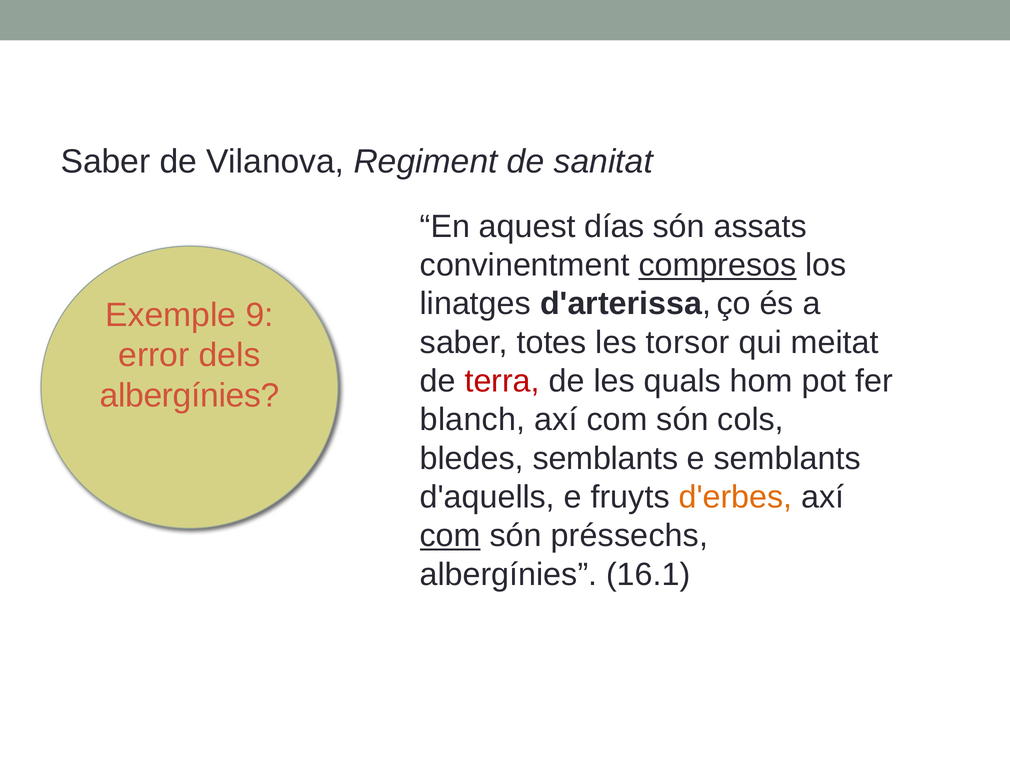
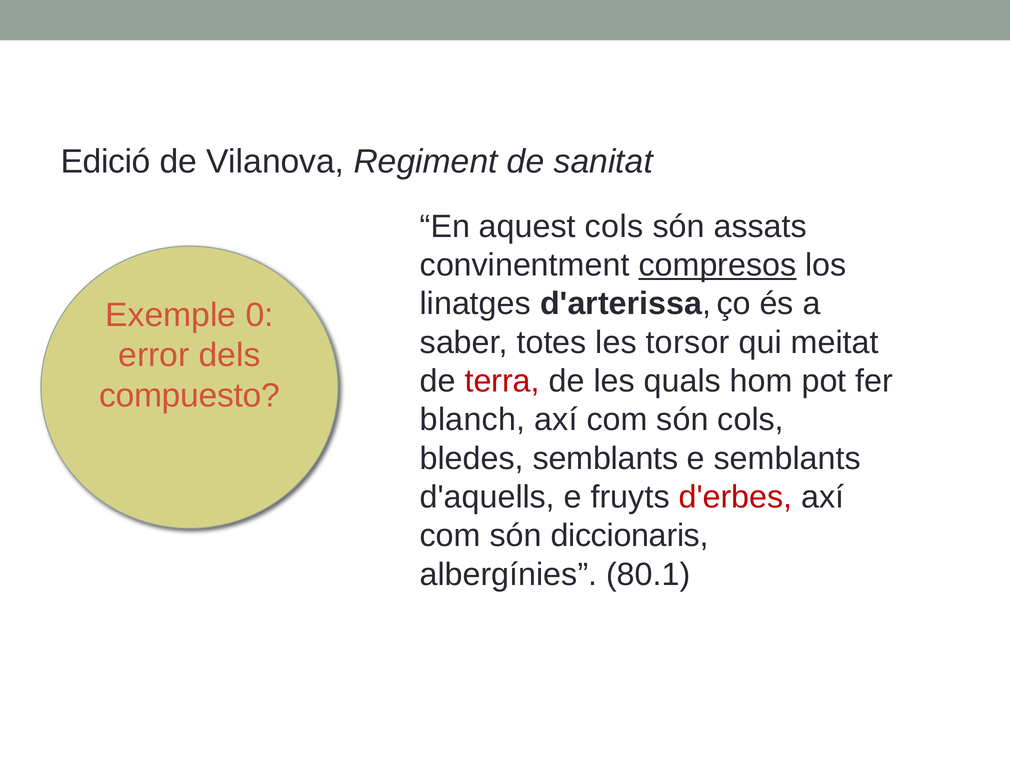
Saber at (105, 162): Saber -> Edició
aquest días: días -> cols
9: 9 -> 0
albergínies at (190, 396): albergínies -> compuesto
d'erbes colour: orange -> red
com at (450, 536) underline: present -> none
préssechs: préssechs -> diccionaris
16.1: 16.1 -> 80.1
